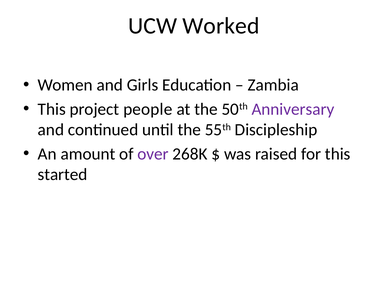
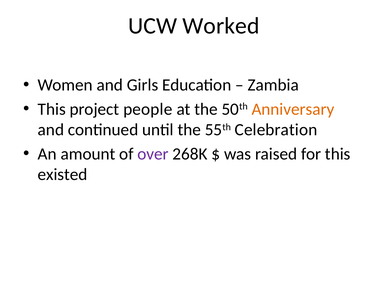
Anniversary colour: purple -> orange
Discipleship: Discipleship -> Celebration
started: started -> existed
